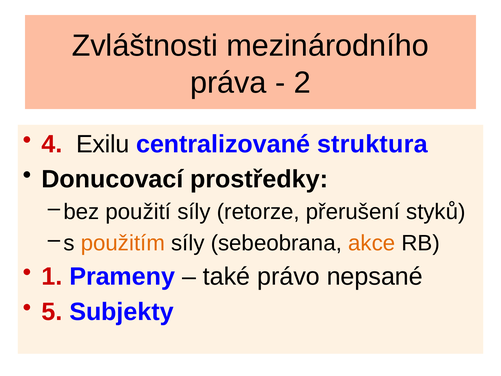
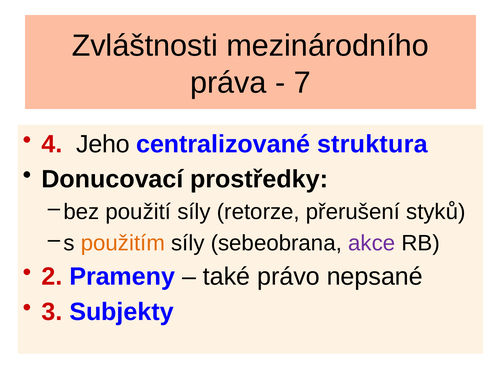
2: 2 -> 7
Exilu: Exilu -> Jeho
akce colour: orange -> purple
1: 1 -> 2
5: 5 -> 3
